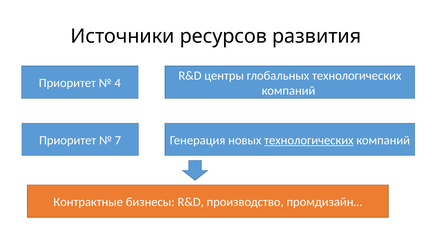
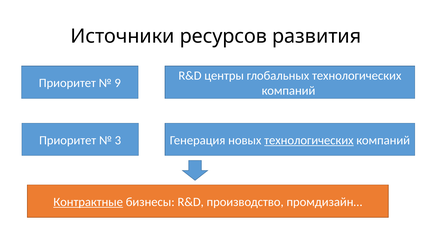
4: 4 -> 9
7: 7 -> 3
Контрактные underline: none -> present
